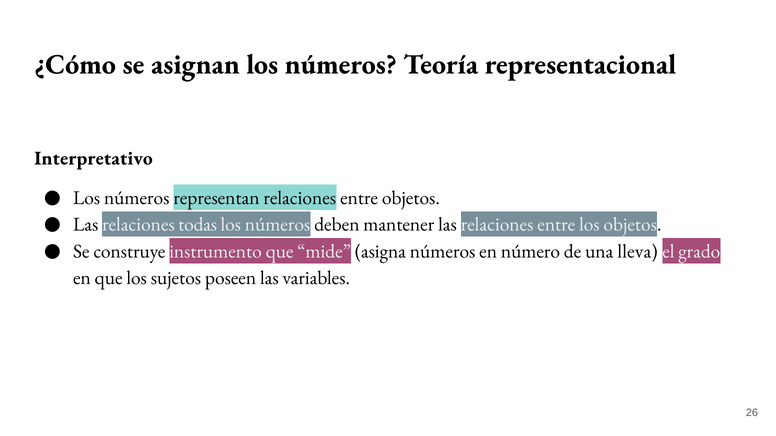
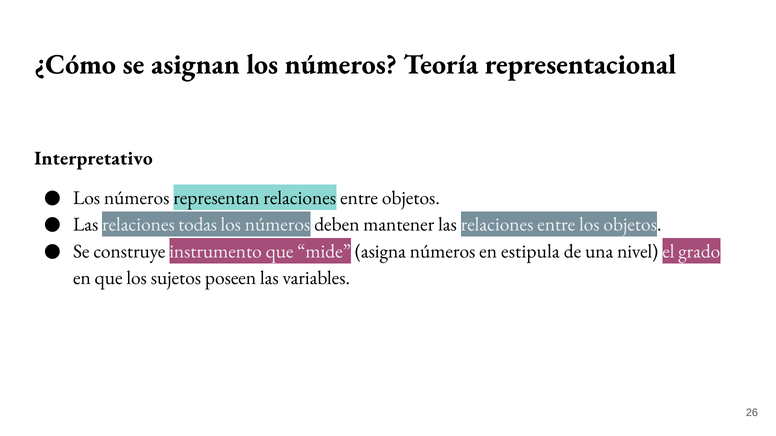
número: número -> estipula
lleva: lleva -> nivel
